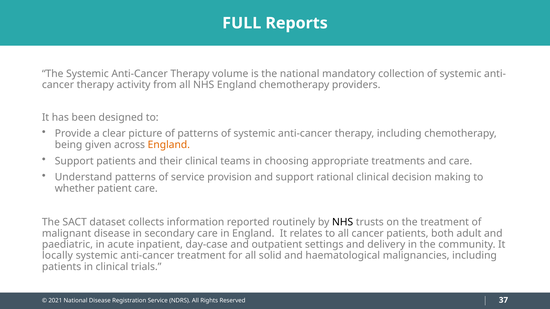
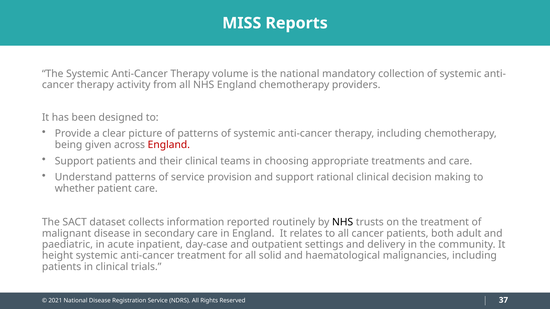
FULL: FULL -> MISS
England at (169, 145) colour: orange -> red
locally: locally -> height
